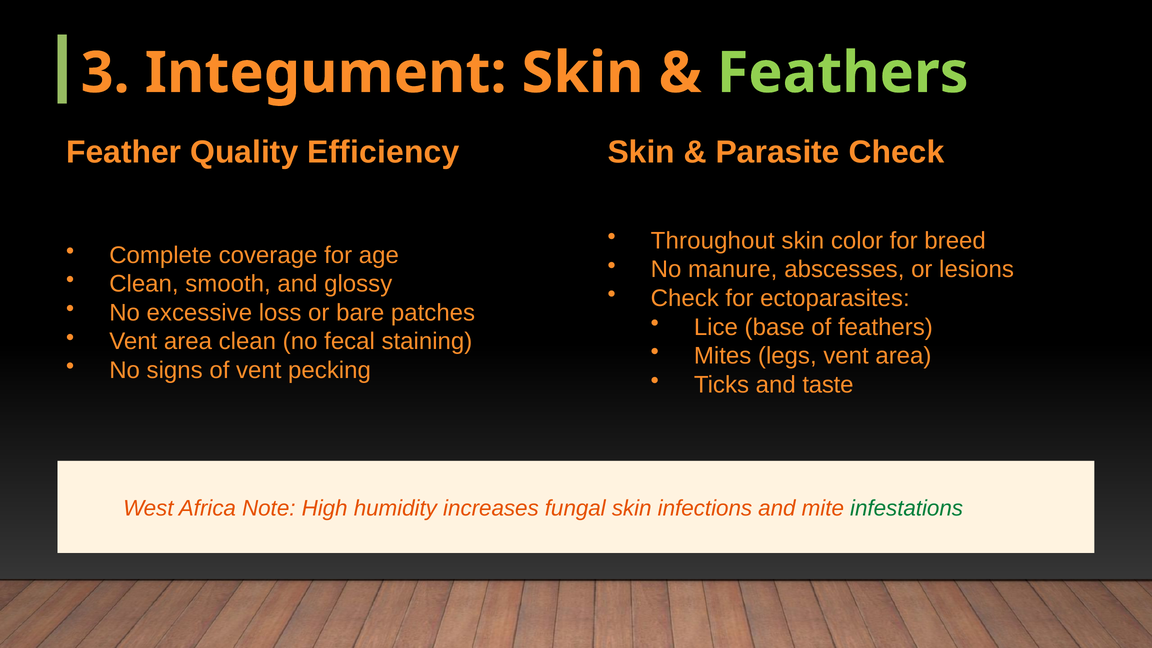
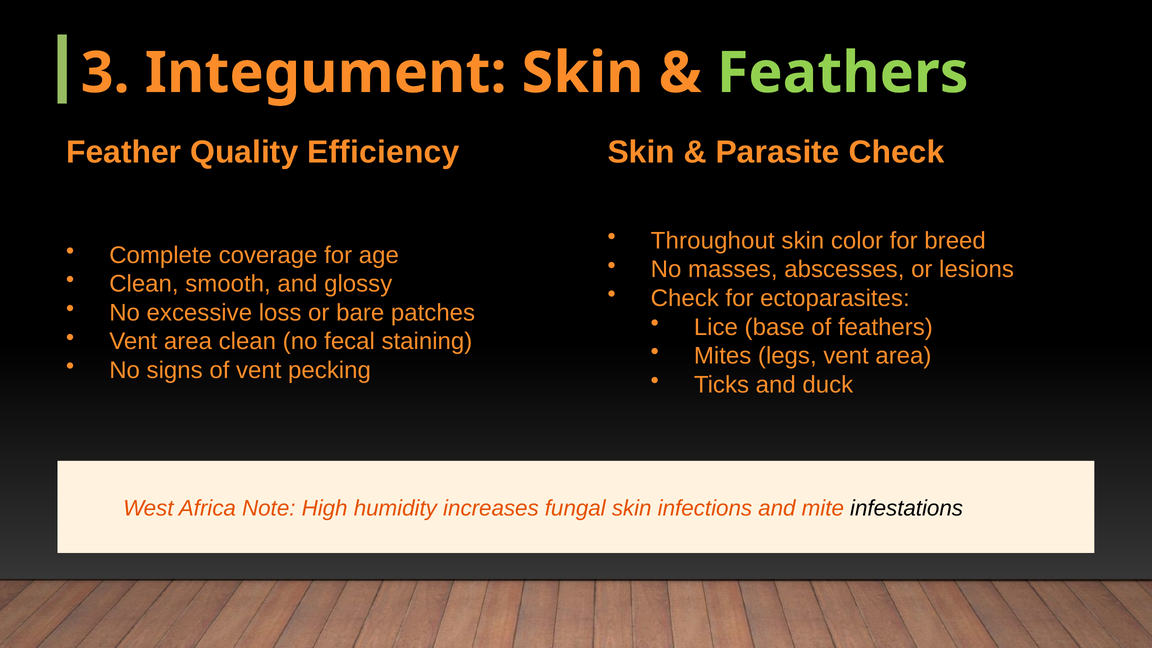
manure: manure -> masses
taste: taste -> duck
infestations colour: green -> black
